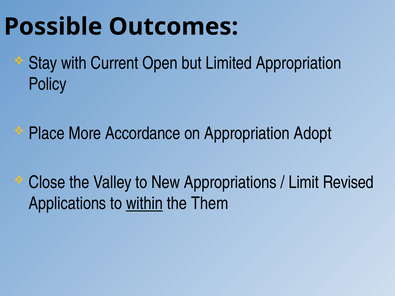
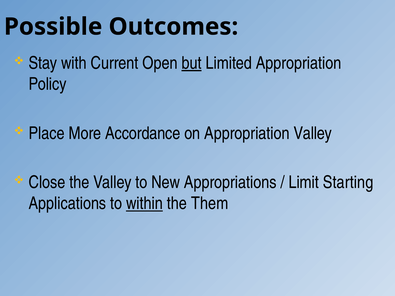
but underline: none -> present
Appropriation Adopt: Adopt -> Valley
Revised: Revised -> Starting
